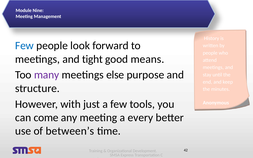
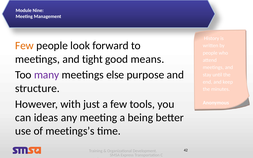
Few at (24, 46) colour: blue -> orange
come: come -> ideas
every: every -> being
between’s: between’s -> meetings’s
